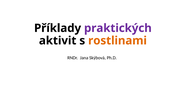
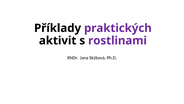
rostlinami colour: orange -> purple
